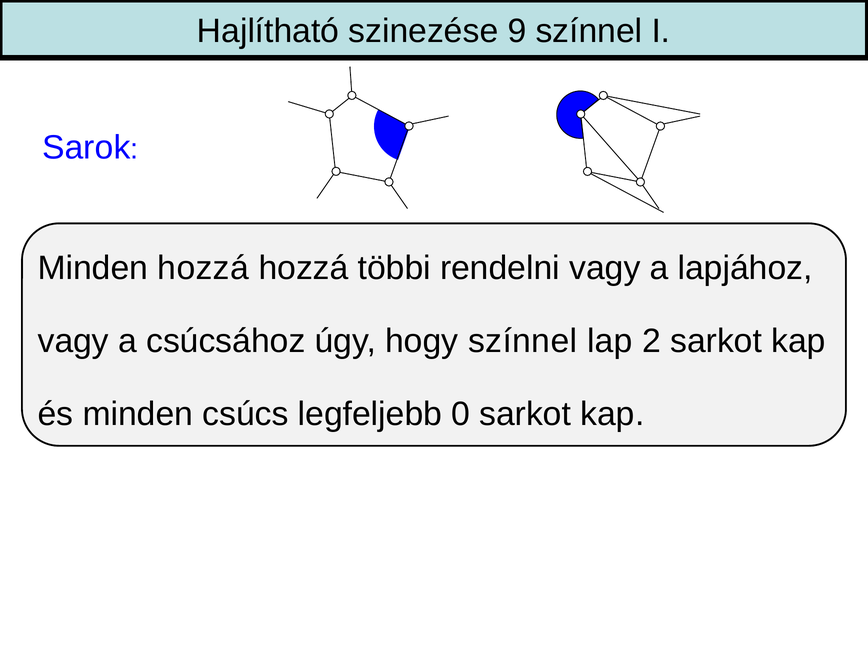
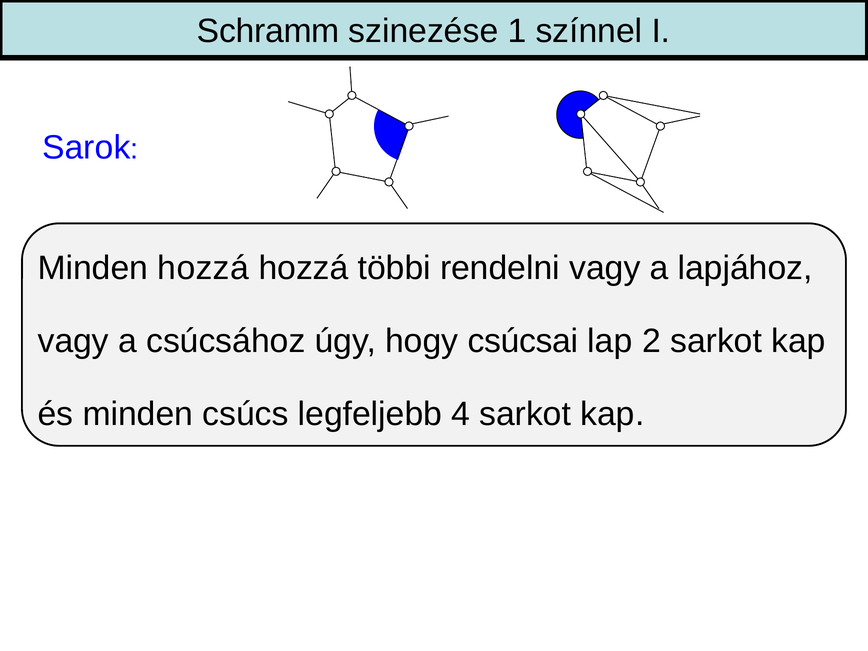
Hajlítható: Hajlítható -> Schramm
9: 9 -> 1
hogy színnel: színnel -> csúcsai
0: 0 -> 4
